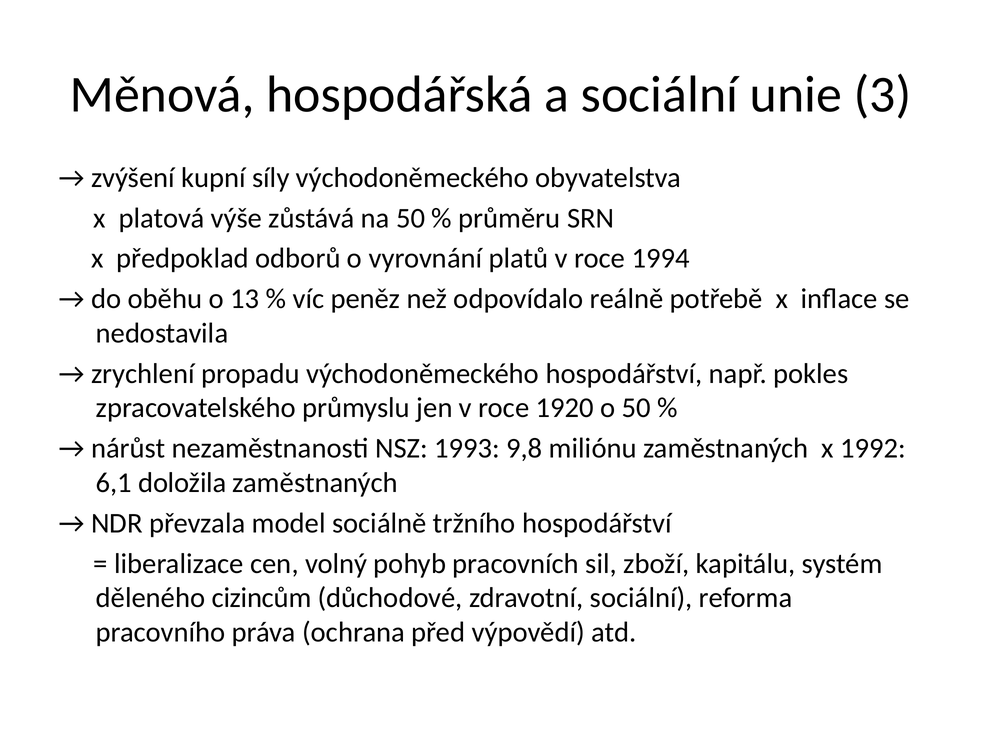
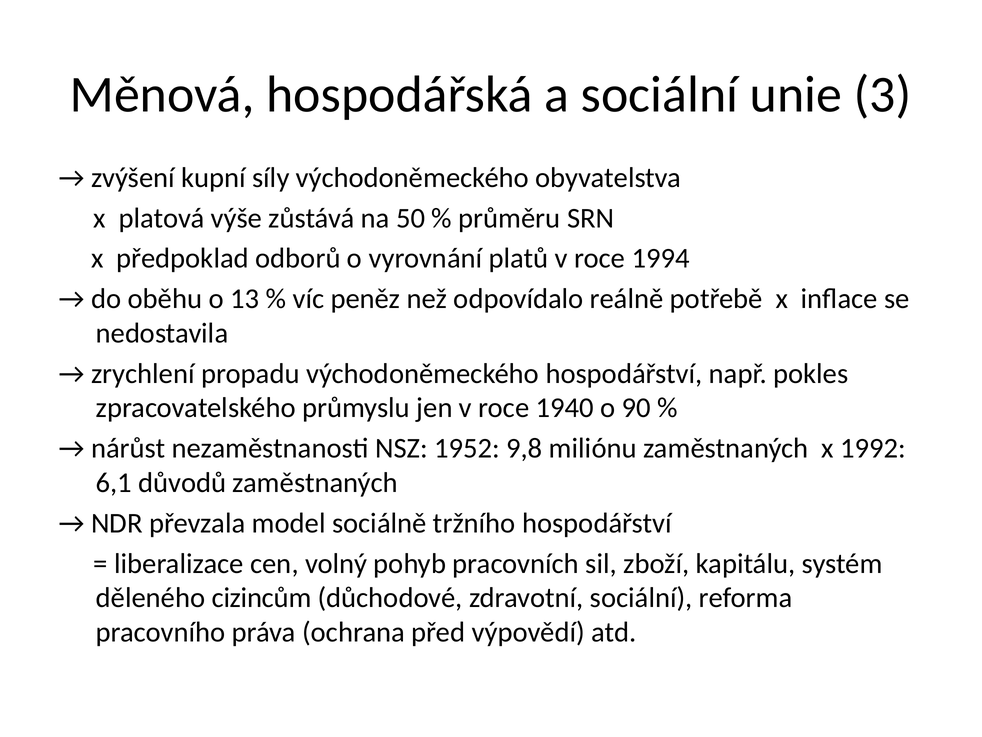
1920: 1920 -> 1940
o 50: 50 -> 90
1993: 1993 -> 1952
doložila: doložila -> důvodů
